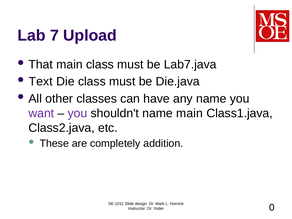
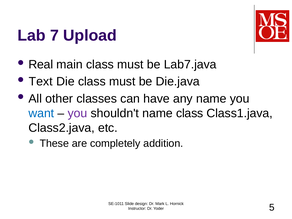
That: That -> Real
want colour: purple -> blue
name main: main -> class
0: 0 -> 5
